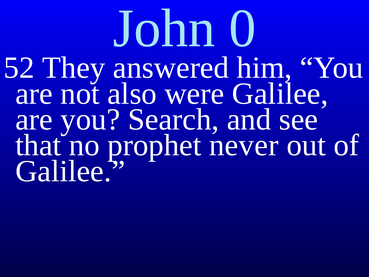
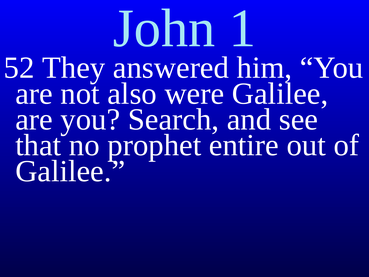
0: 0 -> 1
never: never -> entire
